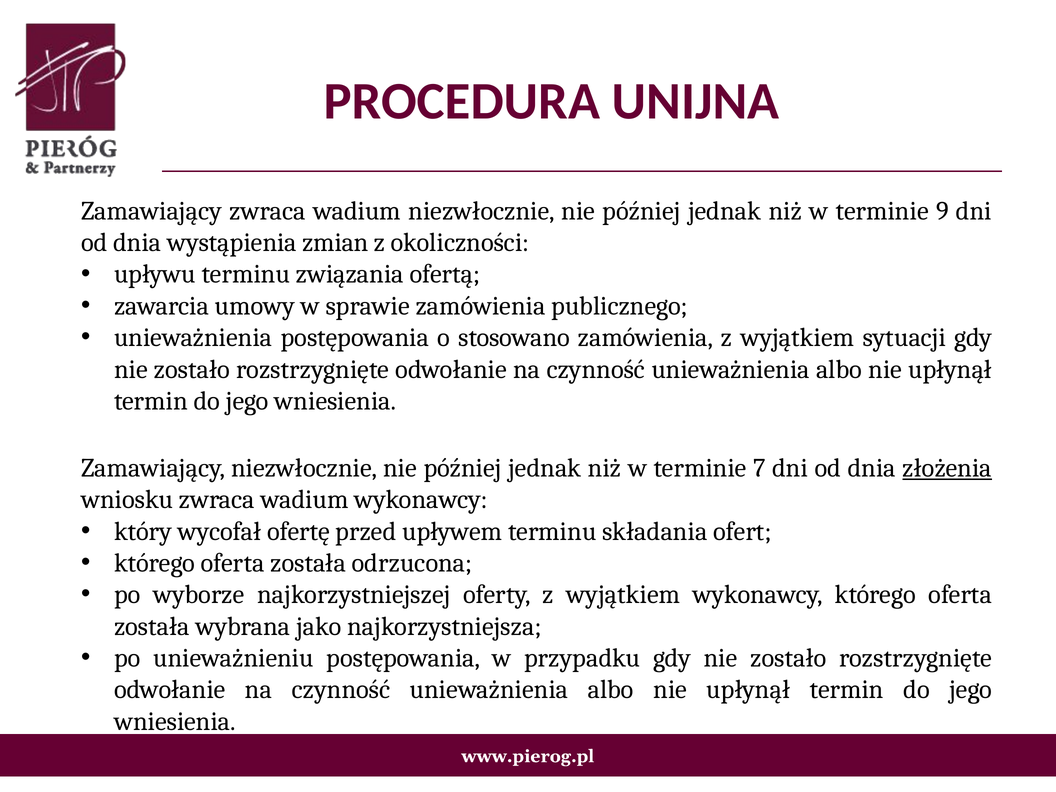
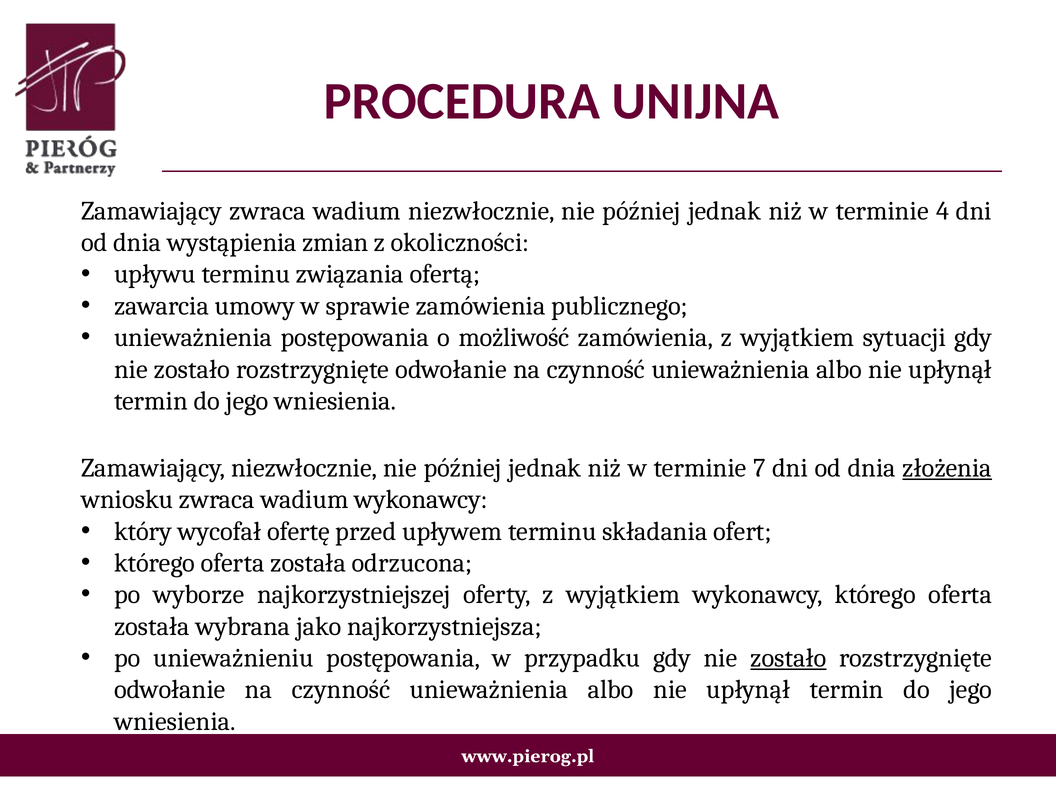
9: 9 -> 4
stosowano: stosowano -> możliwość
zostało at (788, 658) underline: none -> present
